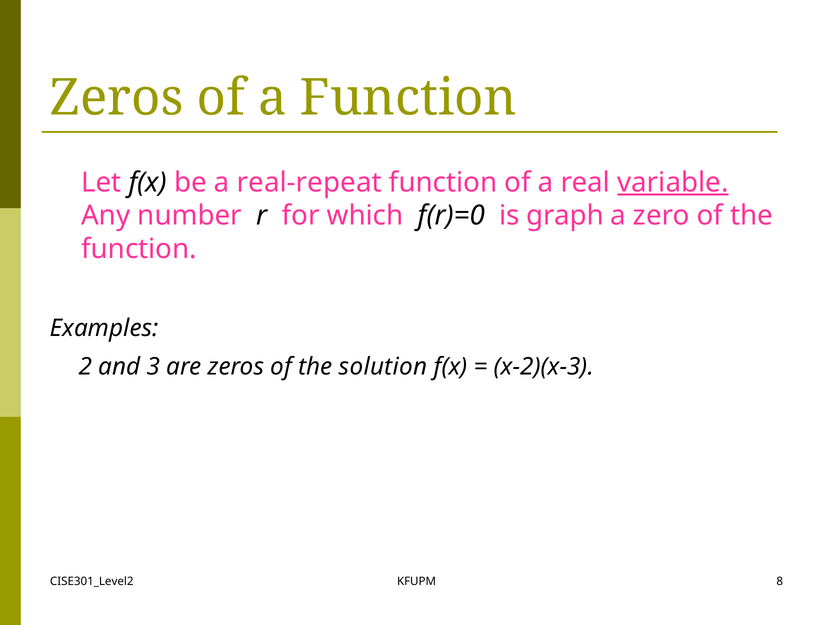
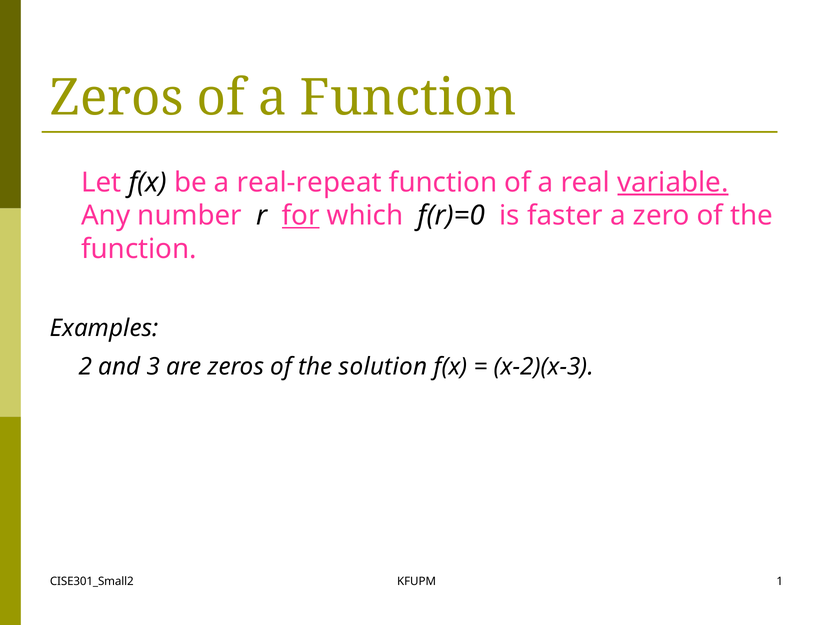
for underline: none -> present
graph: graph -> faster
CISE301_Level2: CISE301_Level2 -> CISE301_Small2
8: 8 -> 1
